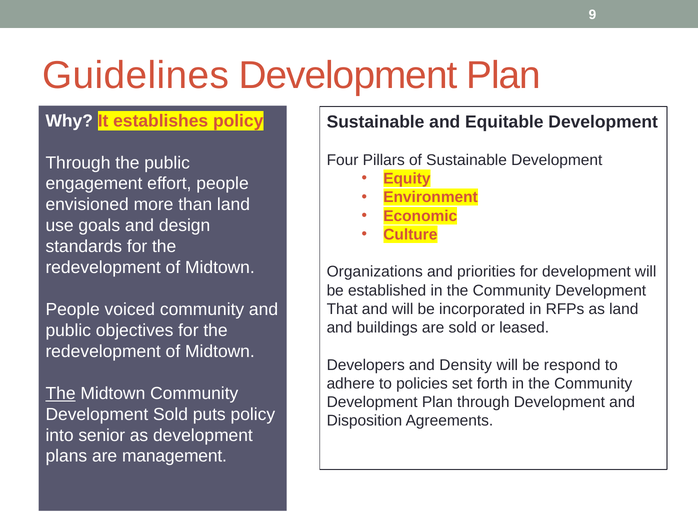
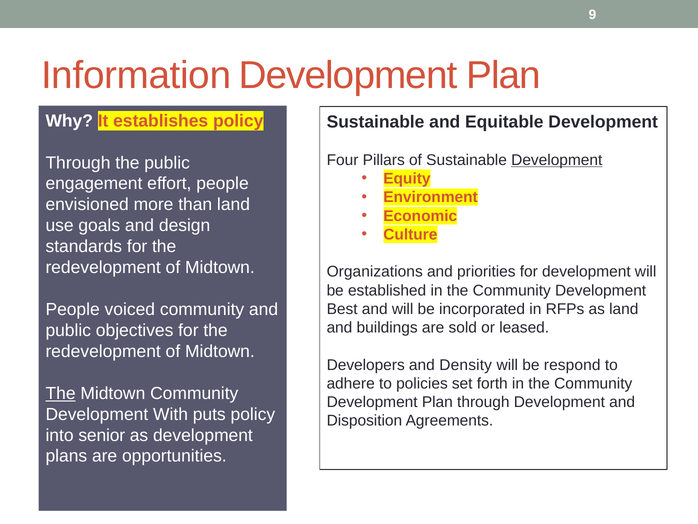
Guidelines: Guidelines -> Information
Development at (557, 160) underline: none -> present
That: That -> Best
Development Sold: Sold -> With
management: management -> opportunities
